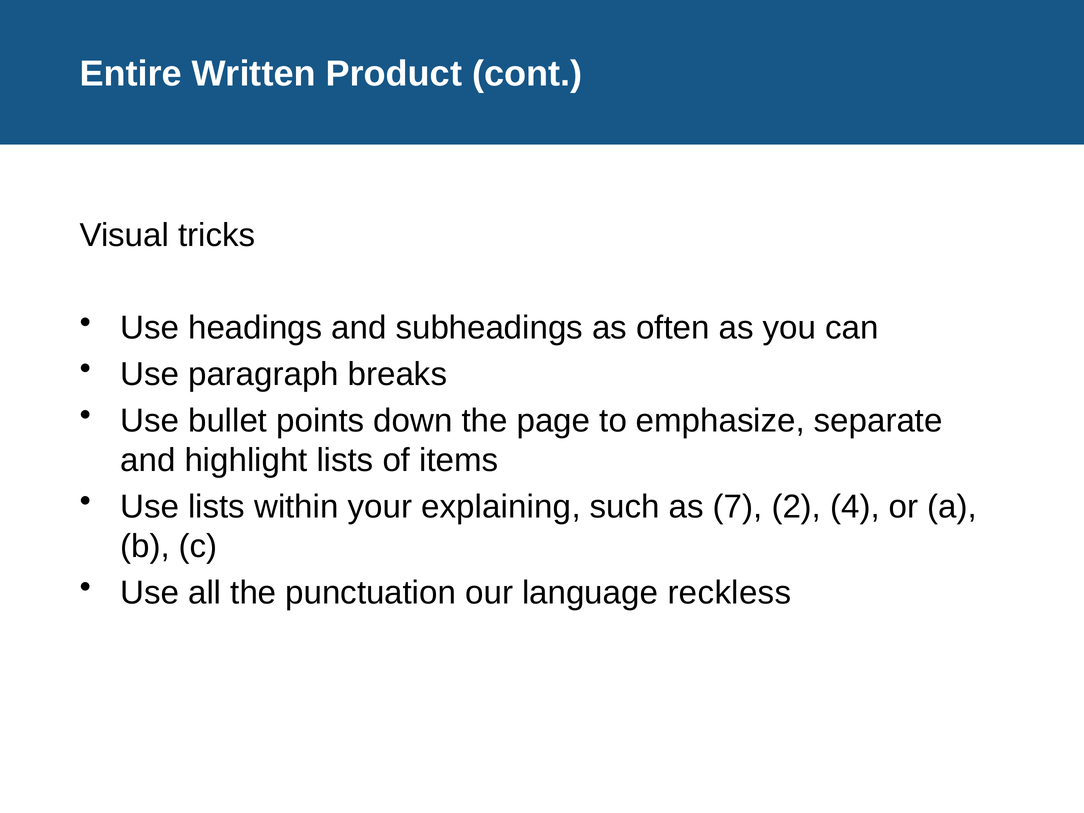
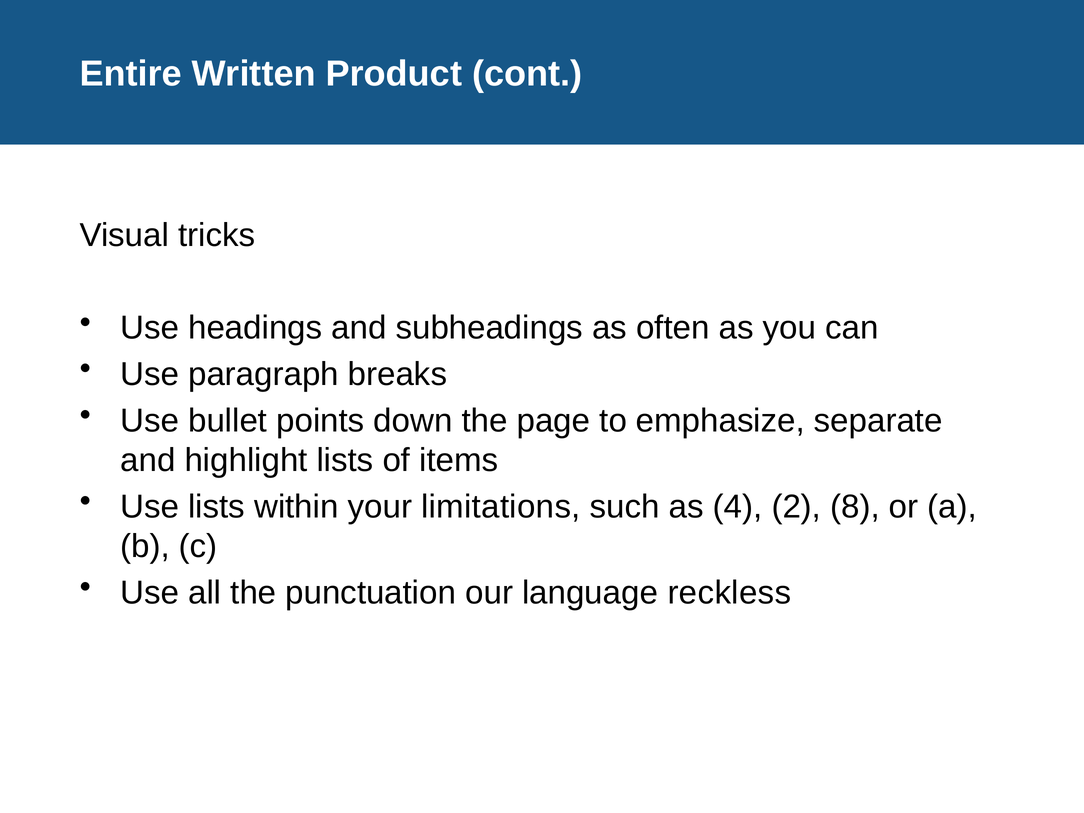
explaining: explaining -> limitations
7: 7 -> 4
4: 4 -> 8
